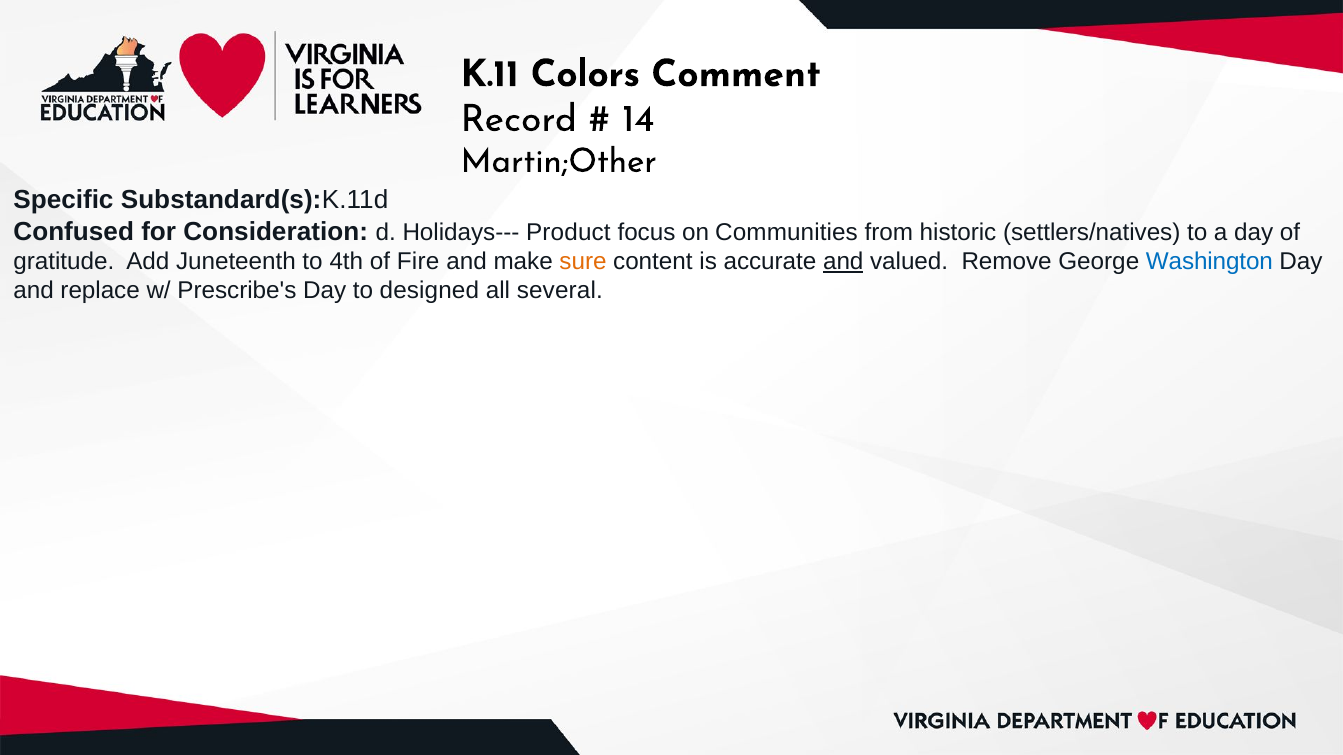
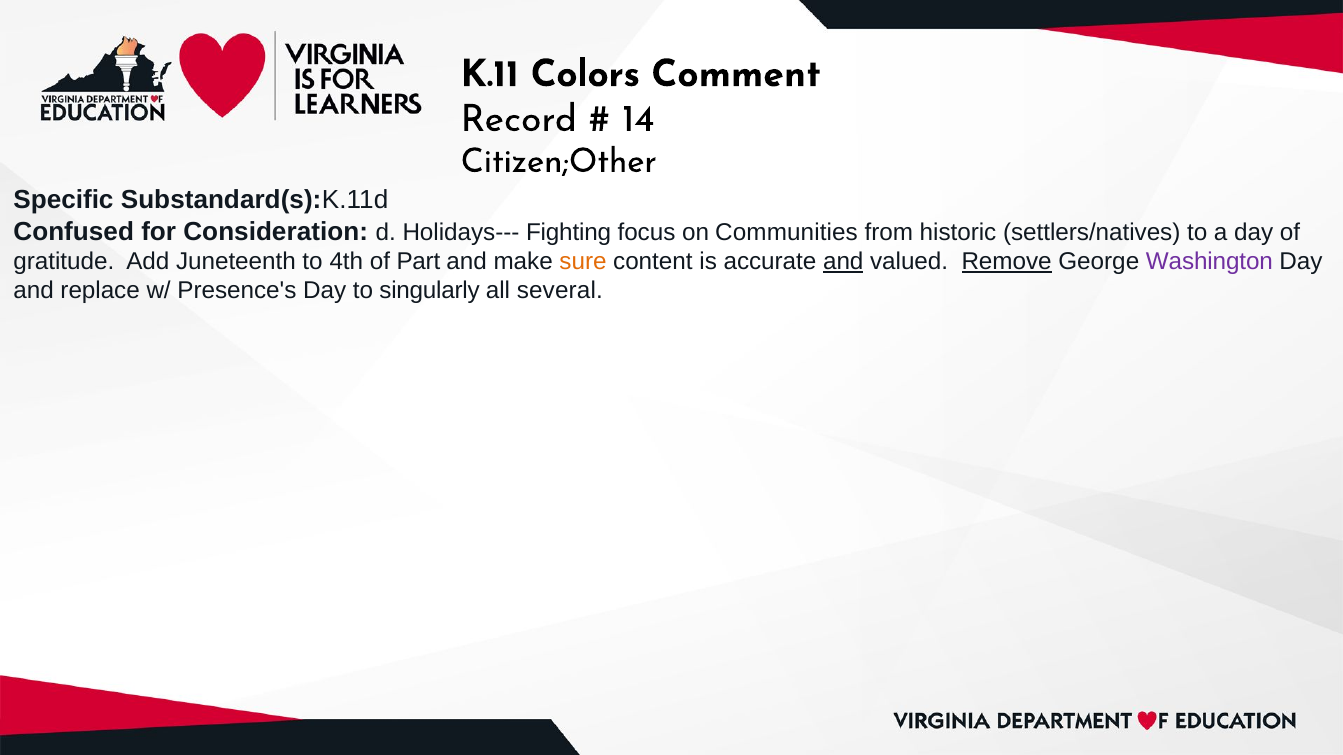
Martin;Other: Martin;Other -> Citizen;Other
Product: Product -> Fighting
Fire: Fire -> Part
Remove underline: none -> present
Washington colour: blue -> purple
Prescribe's: Prescribe's -> Presence's
designed: designed -> singularly
